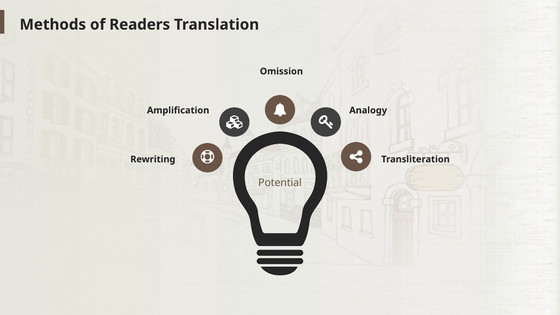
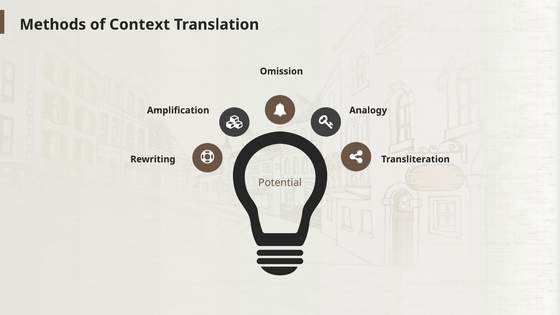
Readers: Readers -> Context
